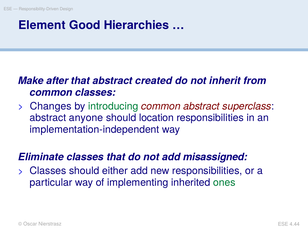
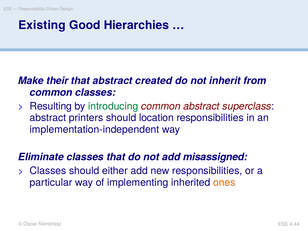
Element: Element -> Existing
after: after -> their
Changes: Changes -> Resulting
anyone: anyone -> printers
ones colour: green -> orange
